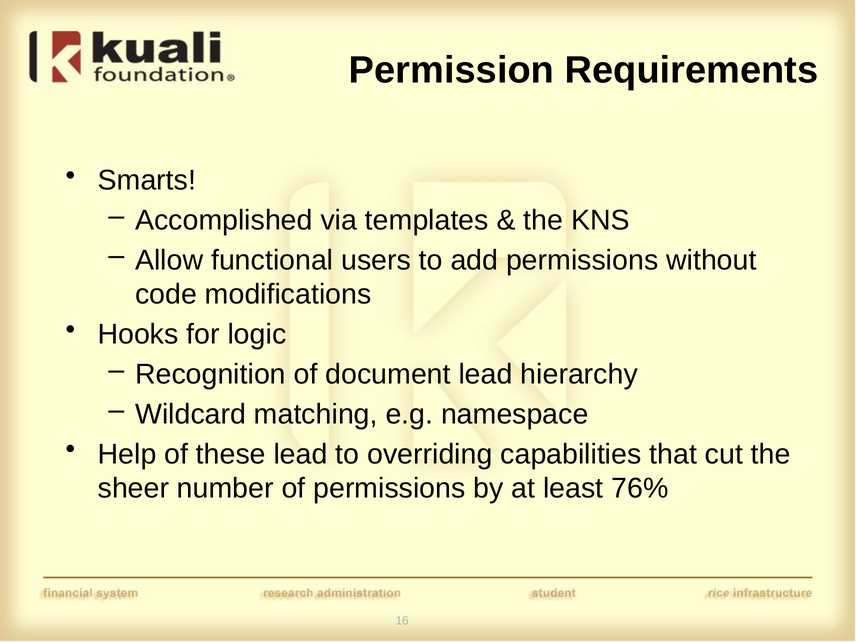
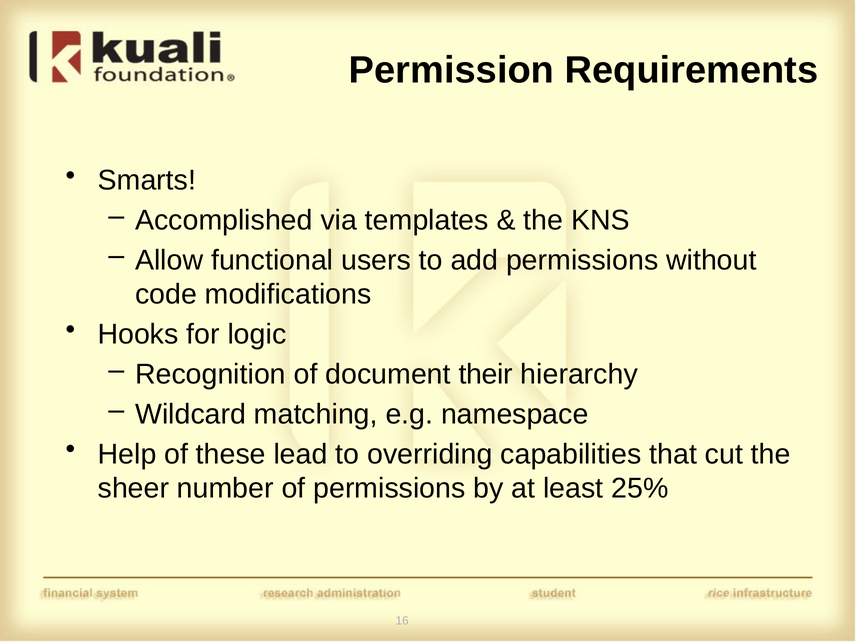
document lead: lead -> their
76%: 76% -> 25%
